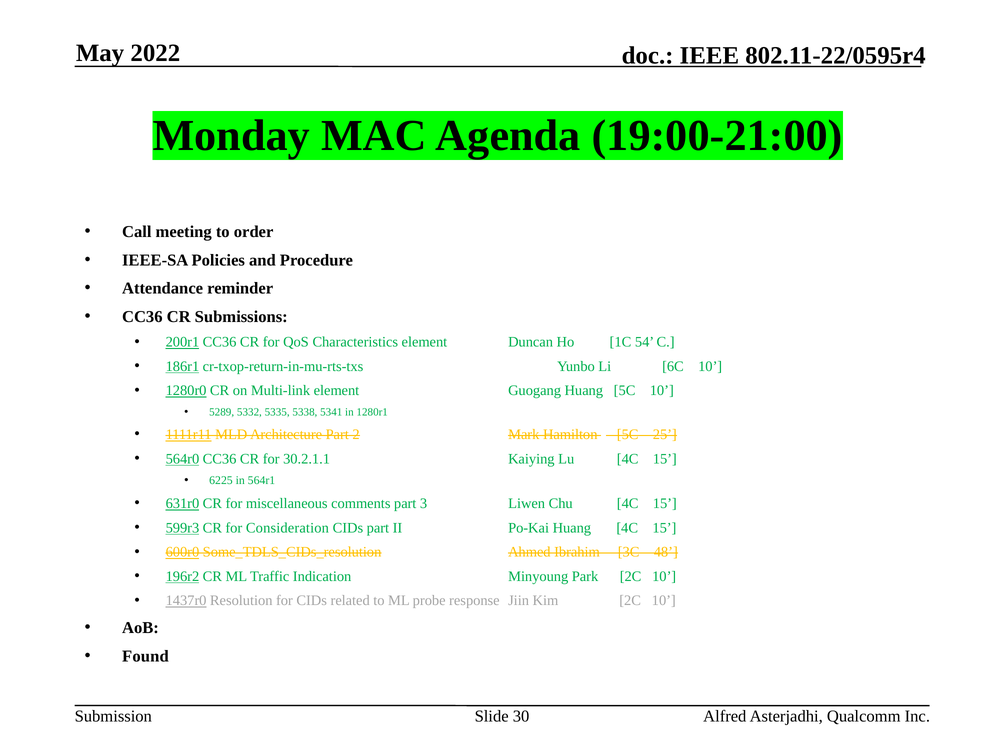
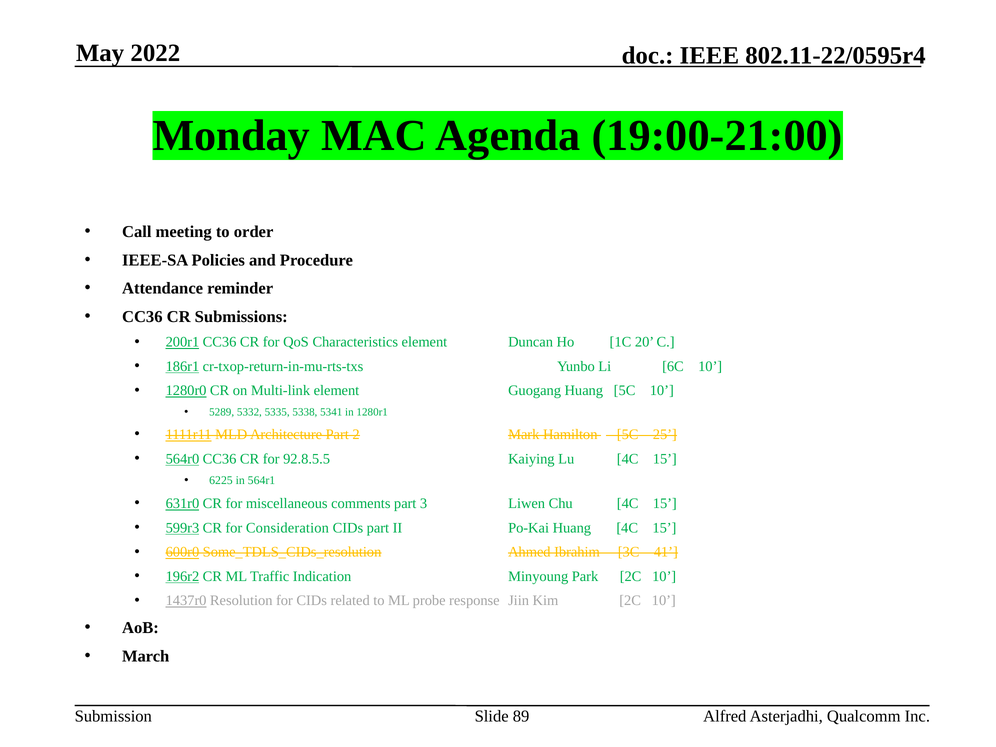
54: 54 -> 20
30.2.1.1: 30.2.1.1 -> 92.8.5.5
48: 48 -> 41
Found: Found -> March
30: 30 -> 89
